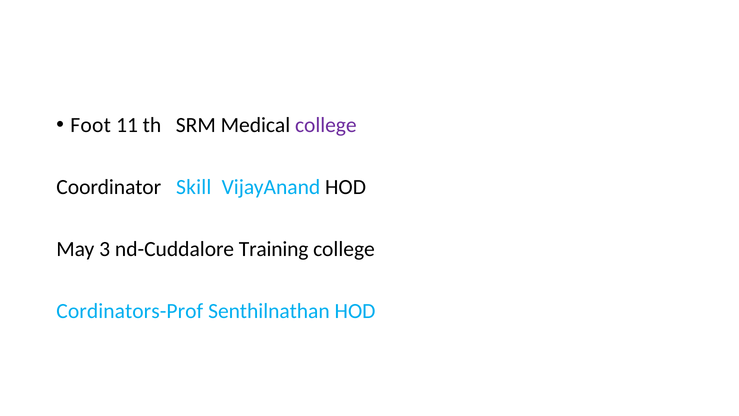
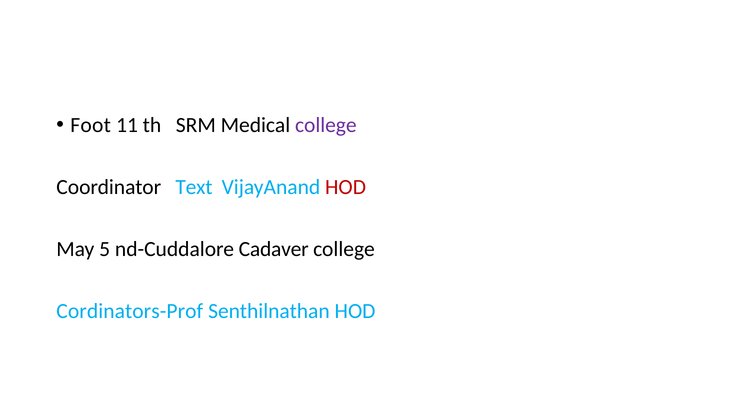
Skill: Skill -> Text
HOD at (346, 187) colour: black -> red
3: 3 -> 5
Training: Training -> Cadaver
